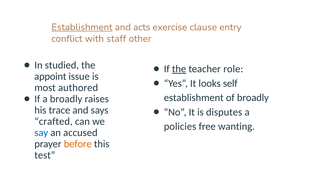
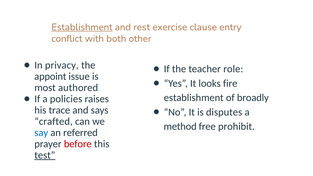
acts: acts -> rest
staff: staff -> both
studied: studied -> privacy
the at (179, 69) underline: present -> none
self: self -> fire
a broadly: broadly -> policies
policies: policies -> method
wanting: wanting -> prohibit
accused: accused -> referred
before colour: orange -> red
test underline: none -> present
